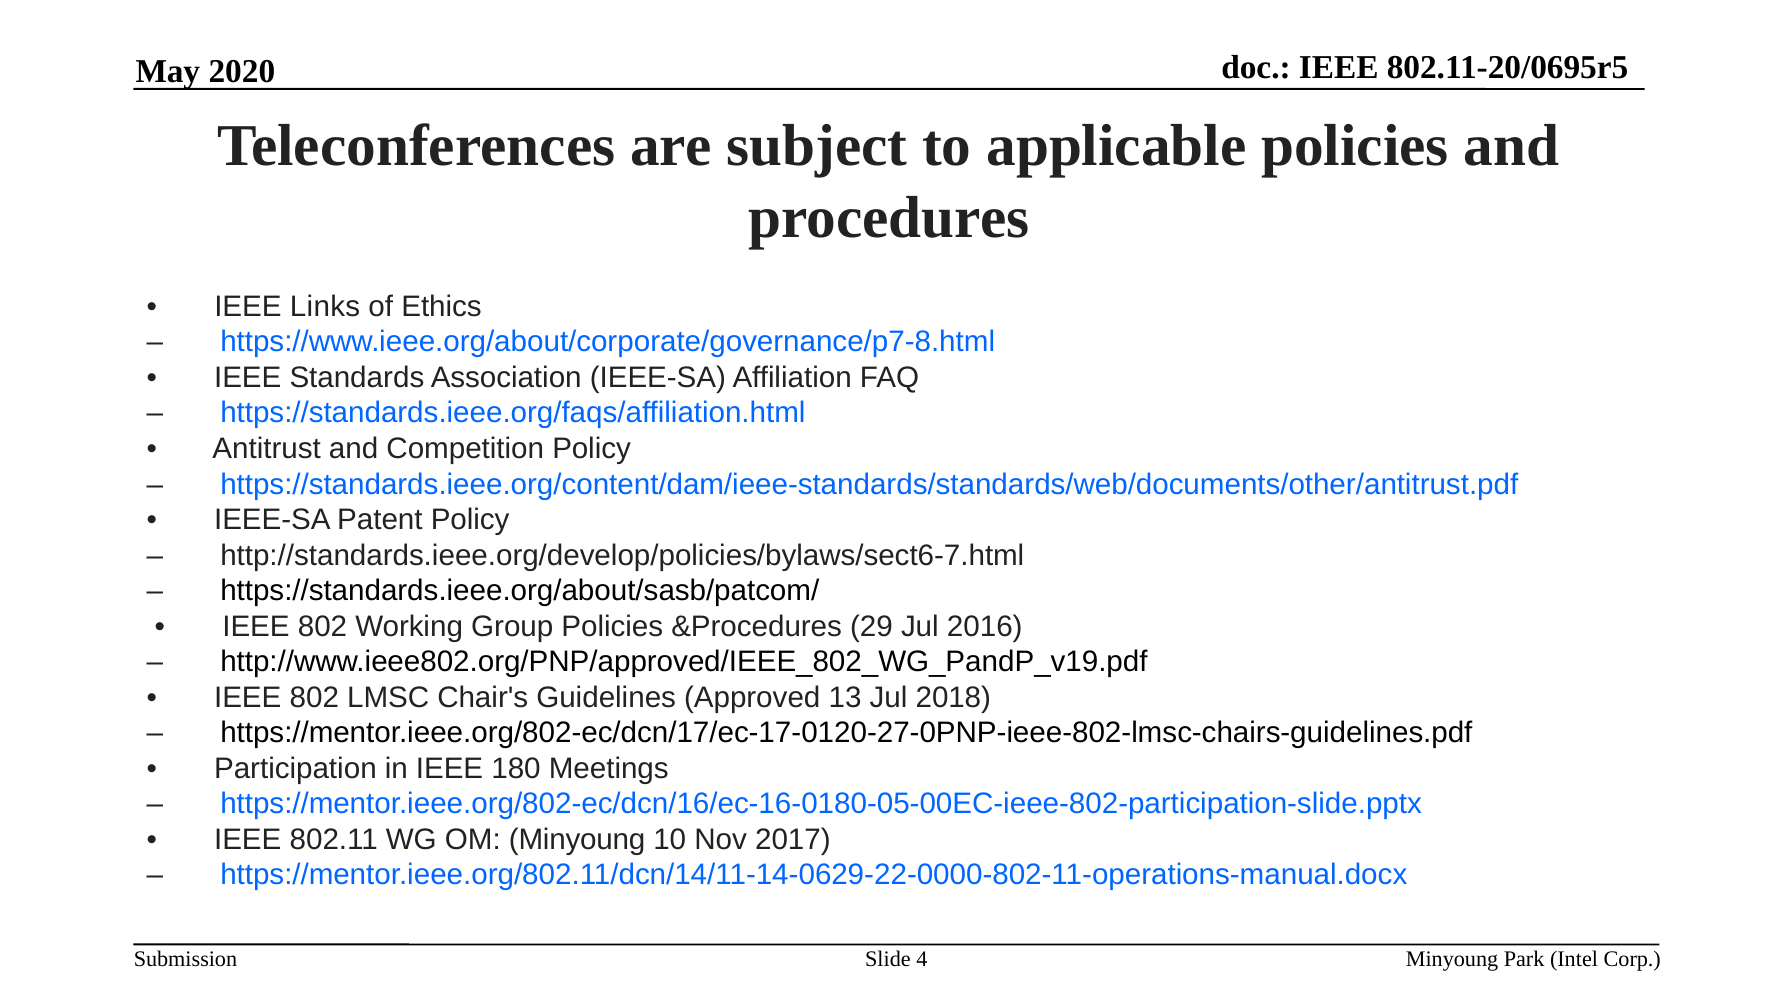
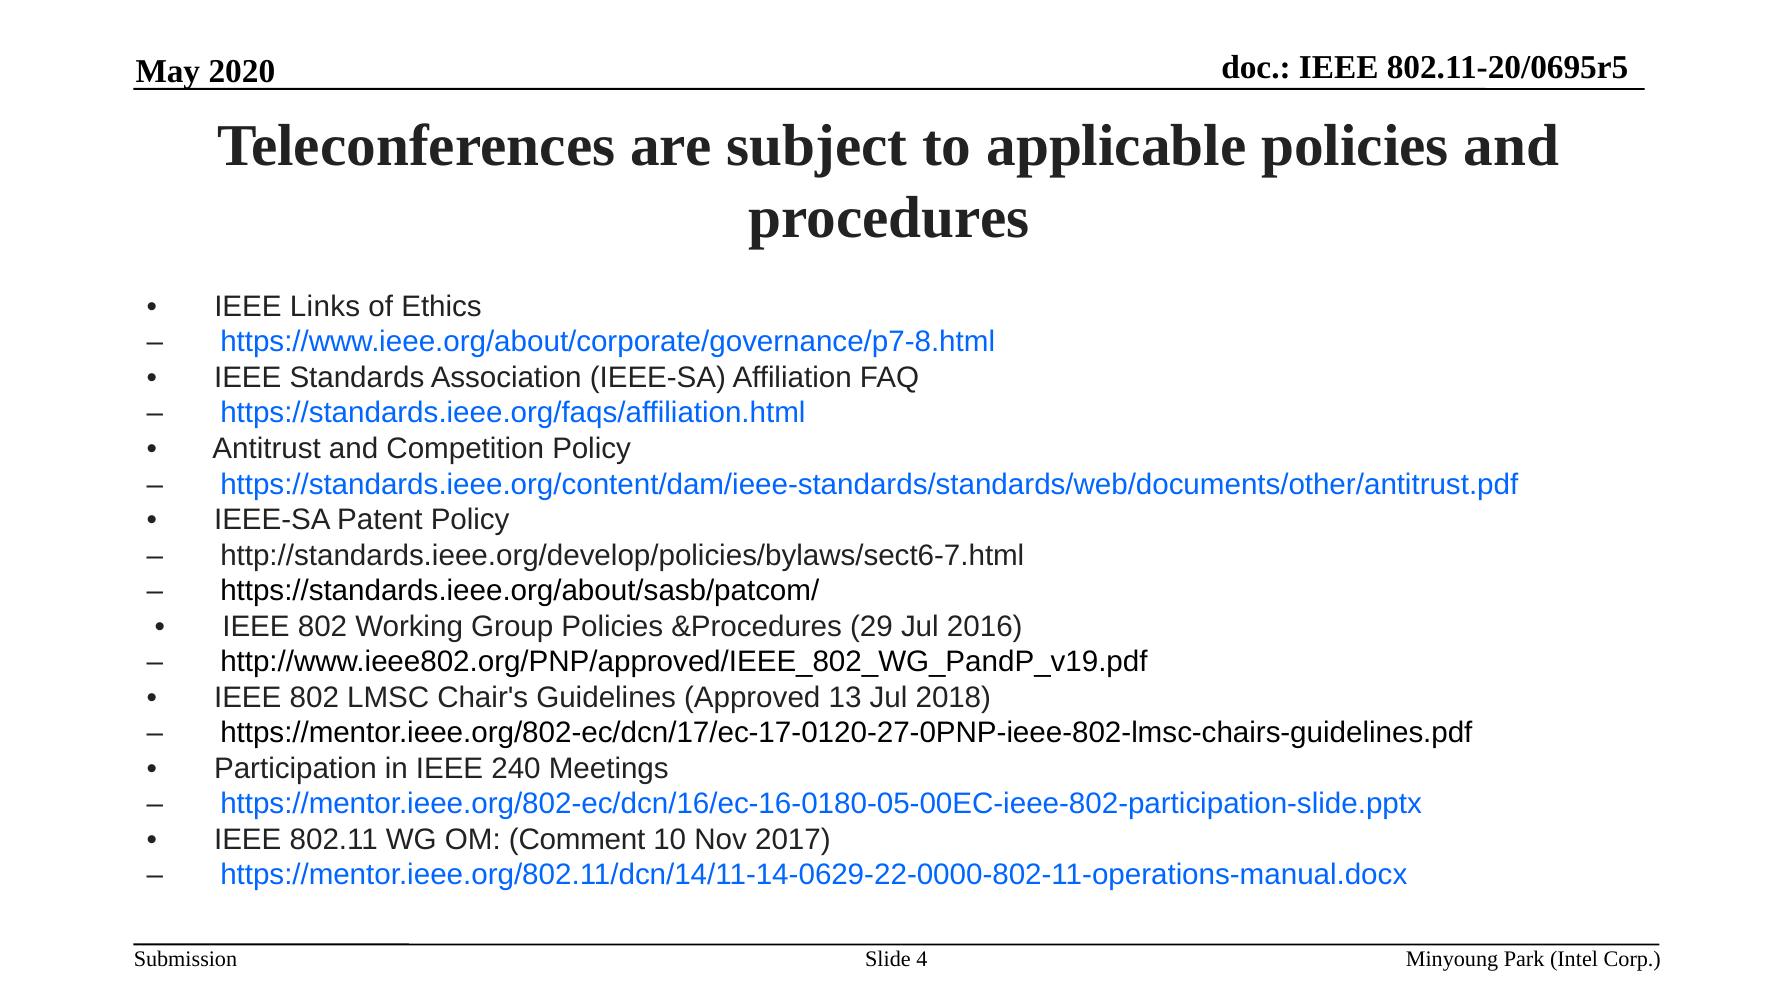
180: 180 -> 240
OM Minyoung: Minyoung -> Comment
